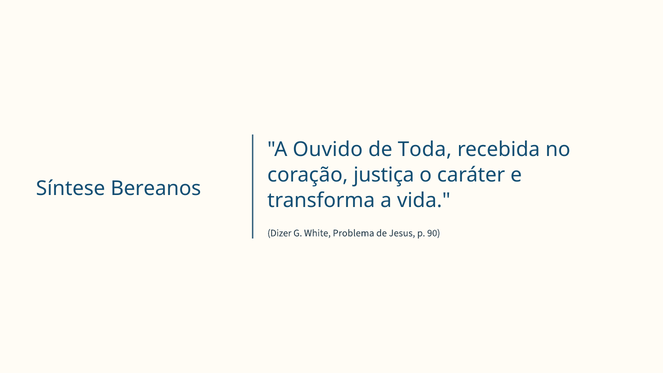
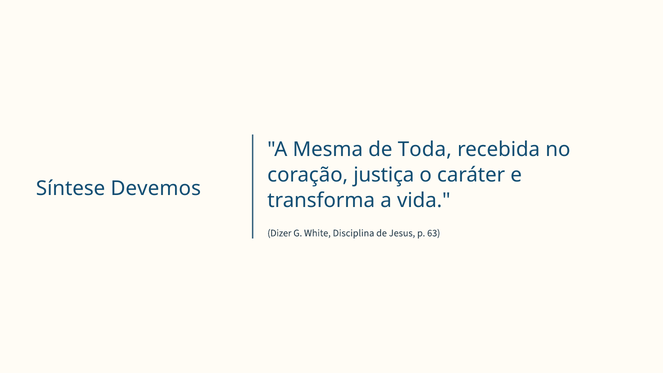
Ouvido: Ouvido -> Mesma
Bereanos: Bereanos -> Devemos
Problema: Problema -> Disciplina
90: 90 -> 63
